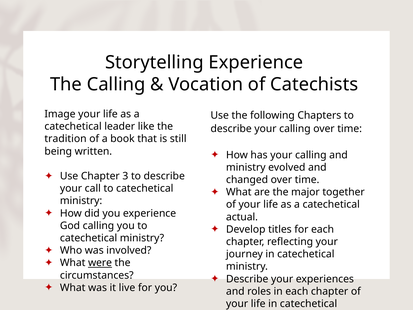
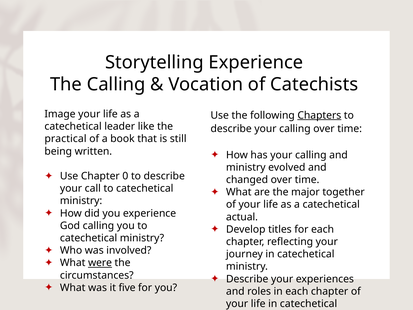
Chapters underline: none -> present
tradition: tradition -> practical
3: 3 -> 0
live: live -> five
